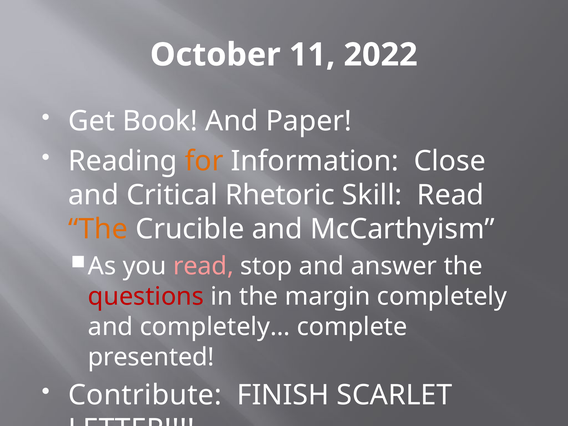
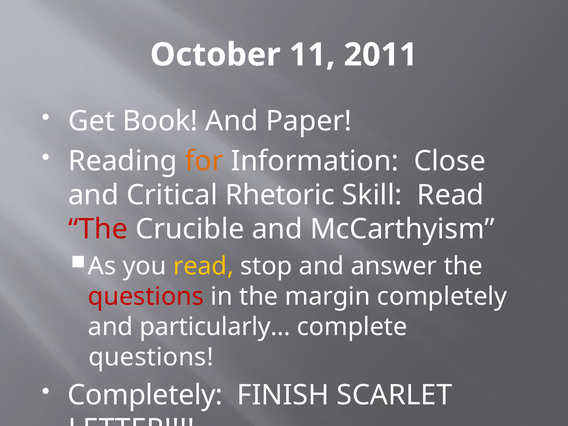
2022: 2022 -> 2011
The at (98, 229) colour: orange -> red
read at (203, 266) colour: pink -> yellow
completely…: completely… -> particularly…
presented at (151, 357): presented -> questions
Contribute at (145, 395): Contribute -> Completely
